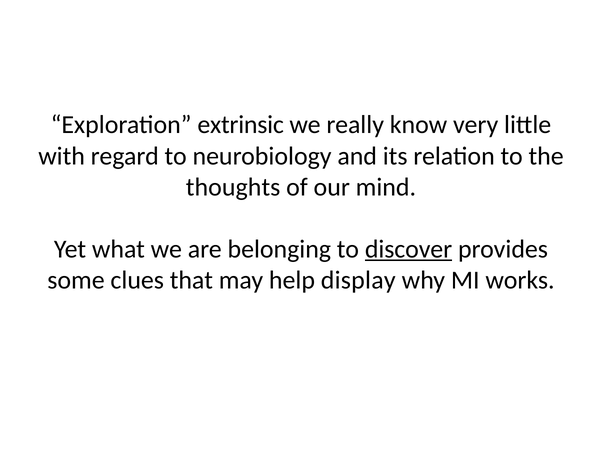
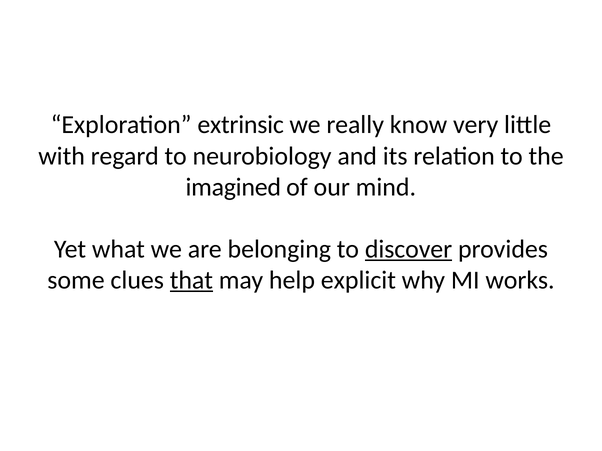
thoughts: thoughts -> imagined
that underline: none -> present
display: display -> explicit
